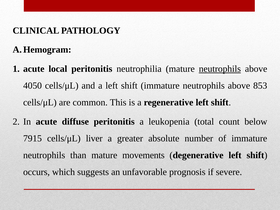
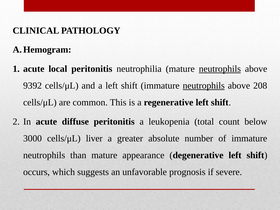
4050: 4050 -> 9392
neutrophils at (204, 86) underline: none -> present
853: 853 -> 208
7915: 7915 -> 3000
movements: movements -> appearance
